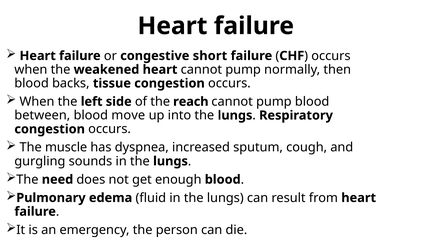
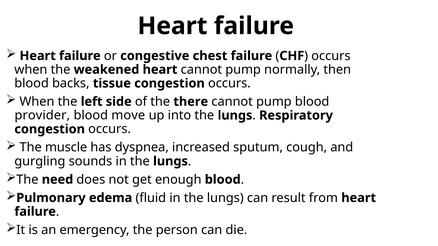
short: short -> chest
reach: reach -> there
between: between -> provider
